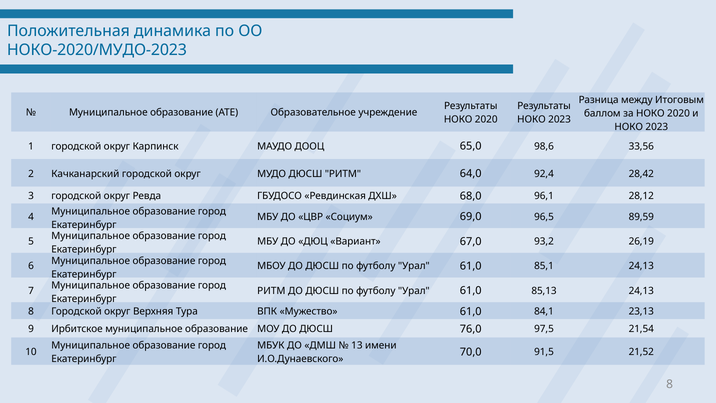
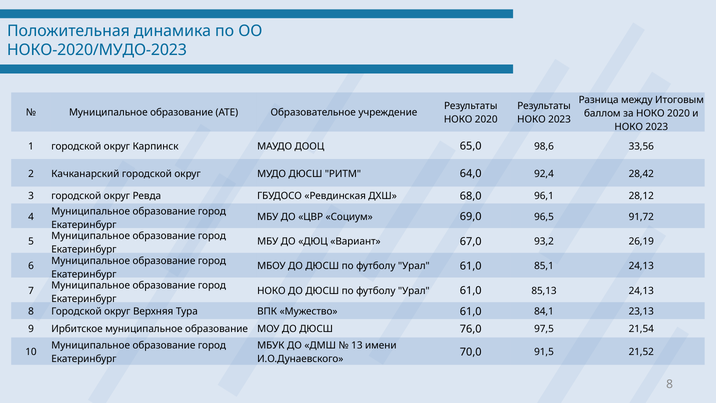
89,59: 89,59 -> 91,72
РИТМ at (271, 291): РИТМ -> НОКО
